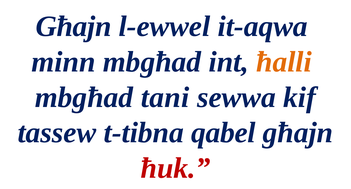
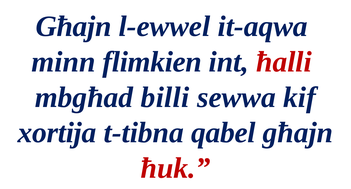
minn mbgħad: mbgħad -> flimkien
ħalli colour: orange -> red
tani: tani -> billi
tassew: tassew -> xortija
